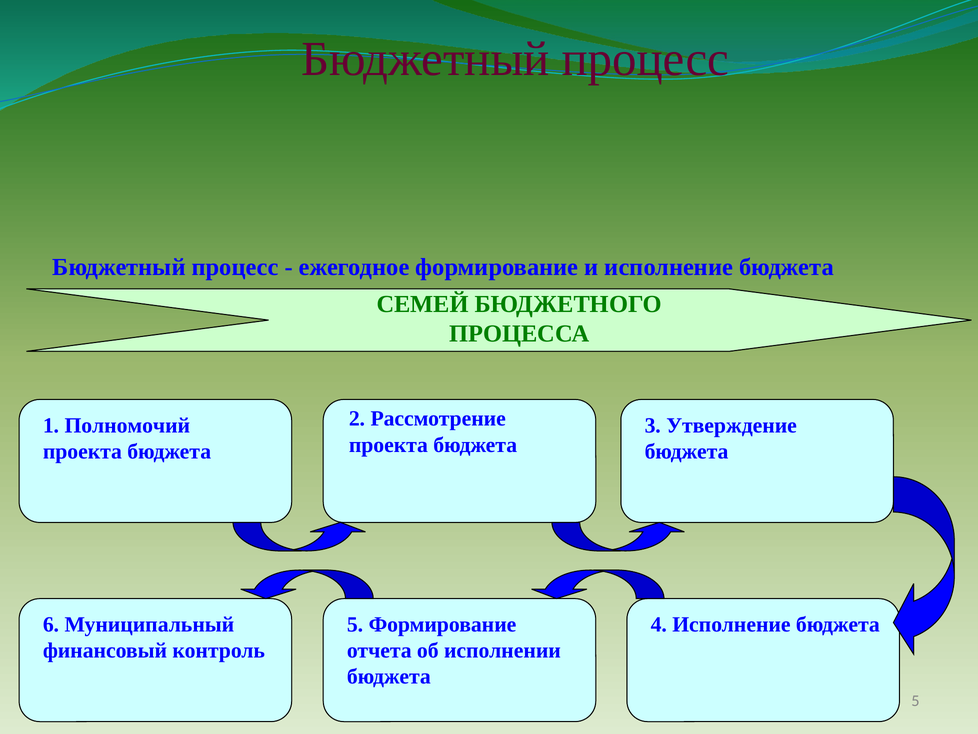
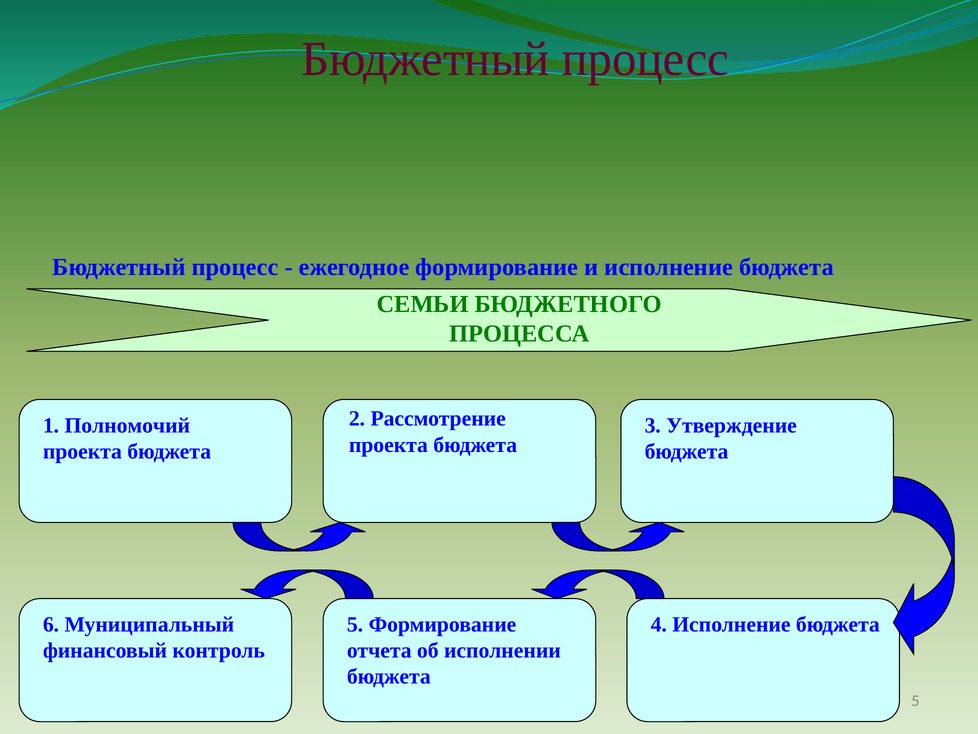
СЕМЕЙ: СЕМЕЙ -> СЕМЬИ
